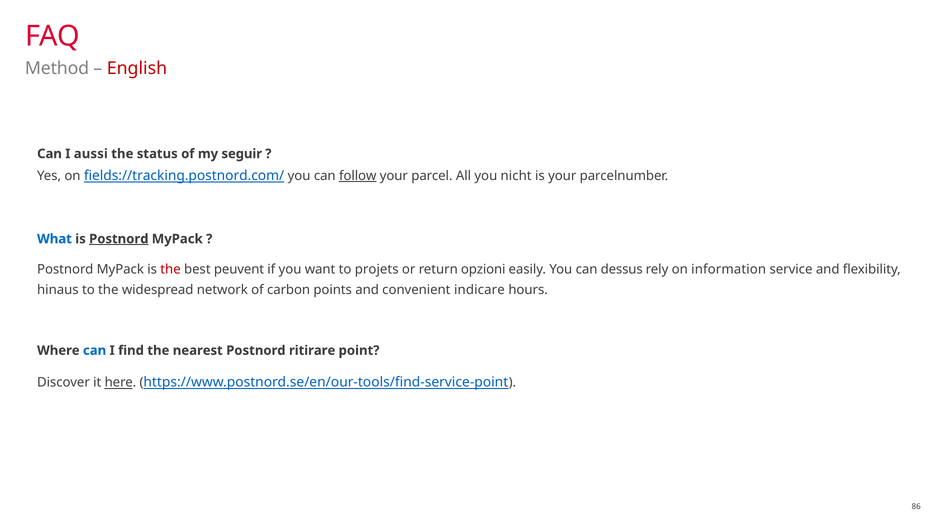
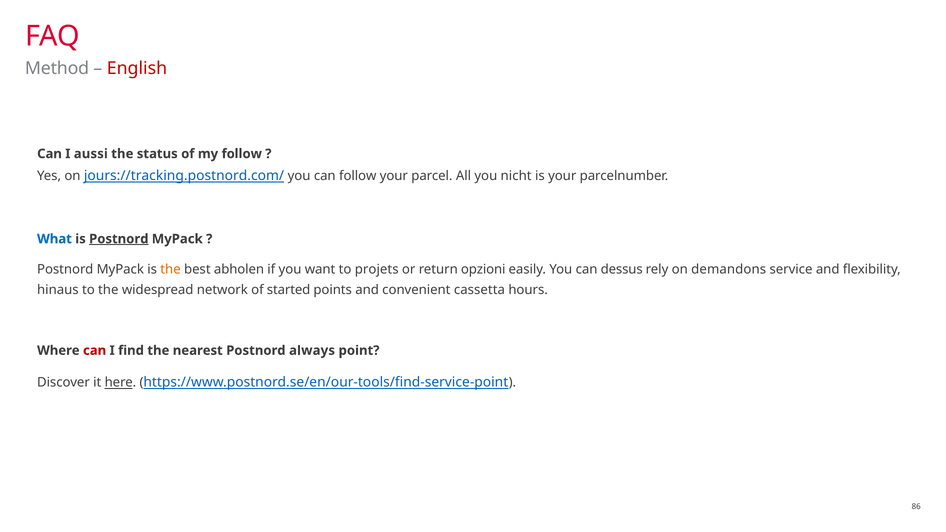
my seguir: seguir -> follow
fields://tracking.postnord.com/: fields://tracking.postnord.com/ -> jours://tracking.postnord.com/
follow at (358, 176) underline: present -> none
the at (171, 269) colour: red -> orange
peuvent: peuvent -> abholen
information: information -> demandons
carbon: carbon -> started
indicare: indicare -> cassetta
can at (95, 351) colour: blue -> red
ritirare: ritirare -> always
